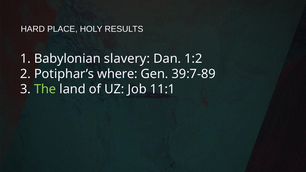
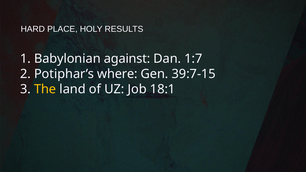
slavery: slavery -> against
1:2: 1:2 -> 1:7
39:7-89: 39:7-89 -> 39:7-15
The colour: light green -> yellow
11:1: 11:1 -> 18:1
